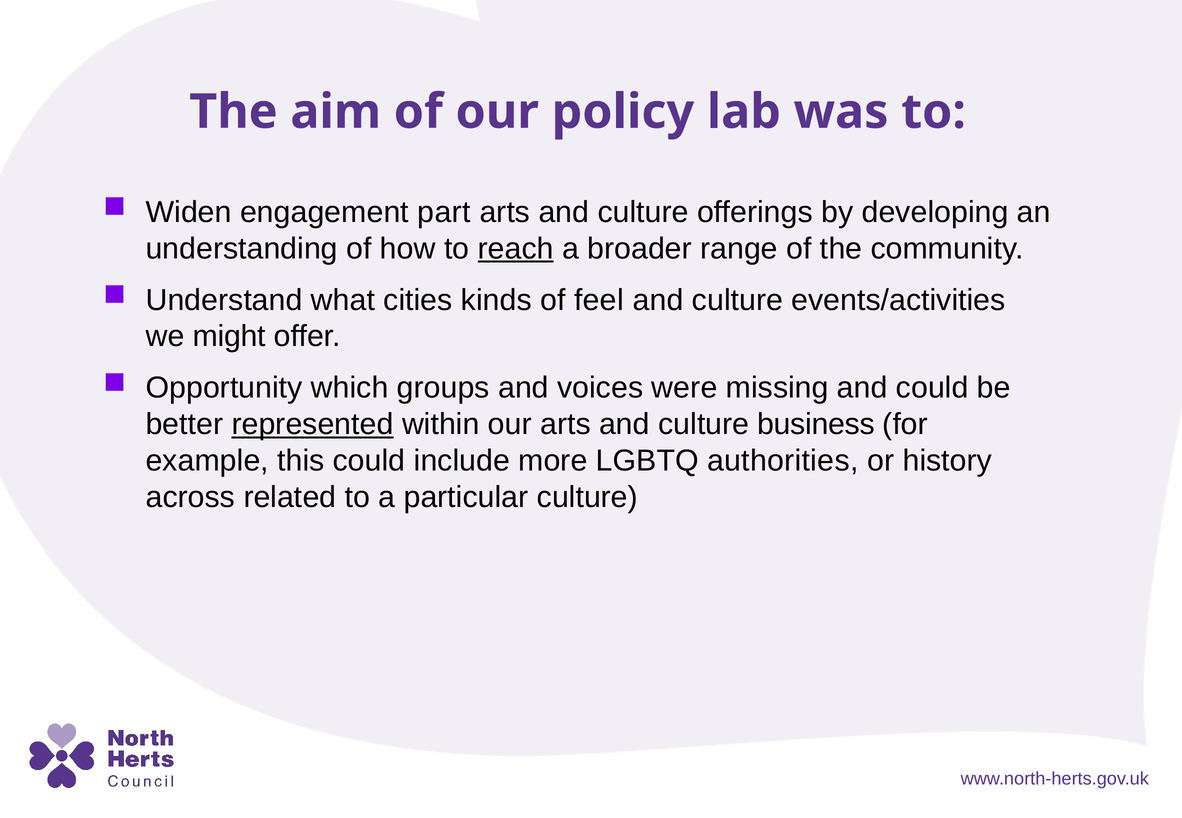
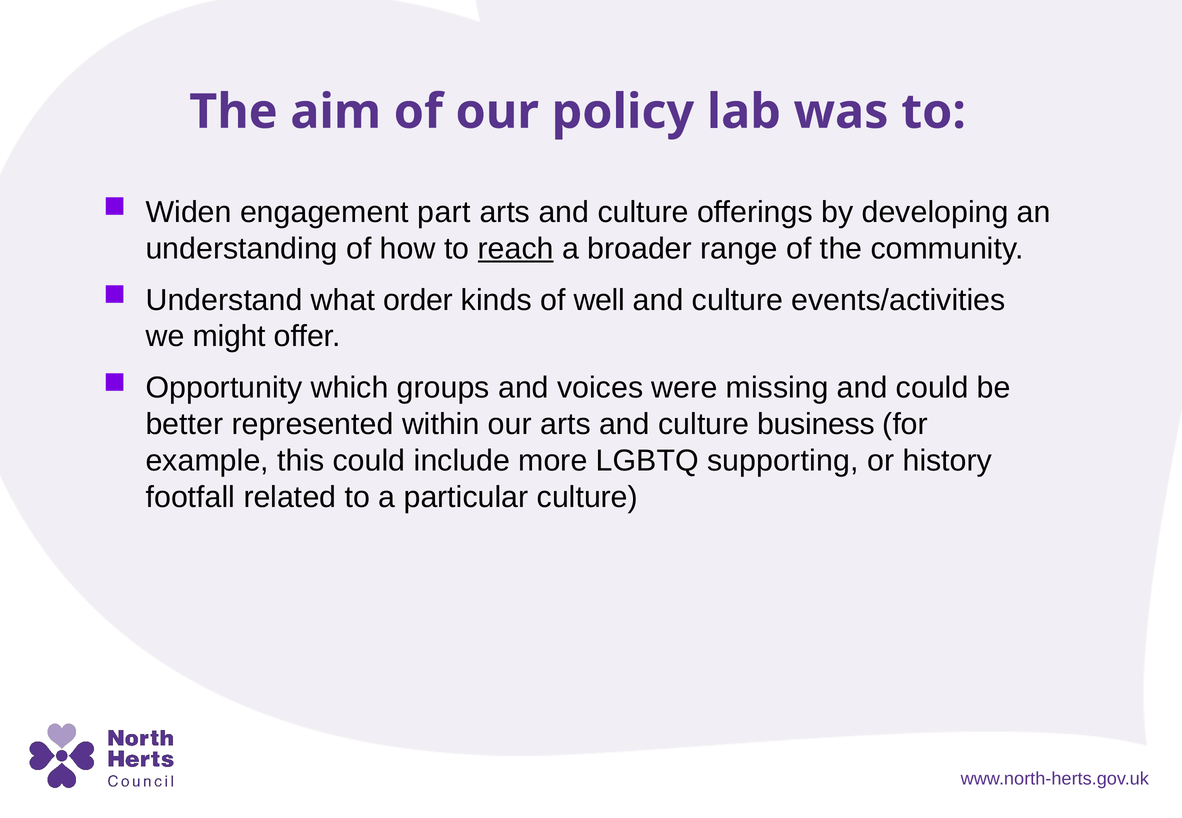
cities: cities -> order
feel: feel -> well
represented underline: present -> none
authorities: authorities -> supporting
across: across -> footfall
